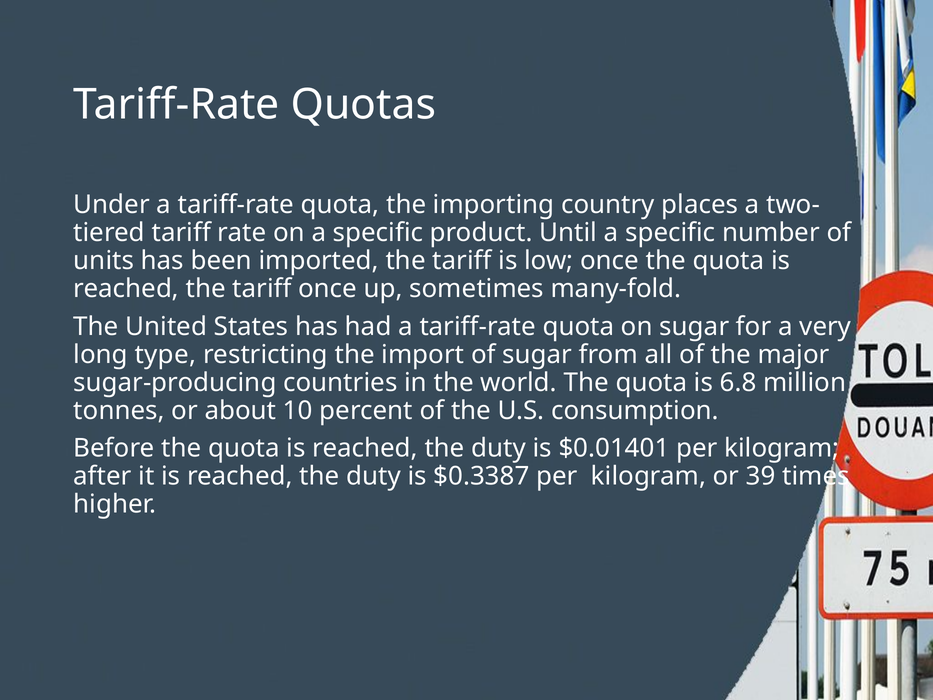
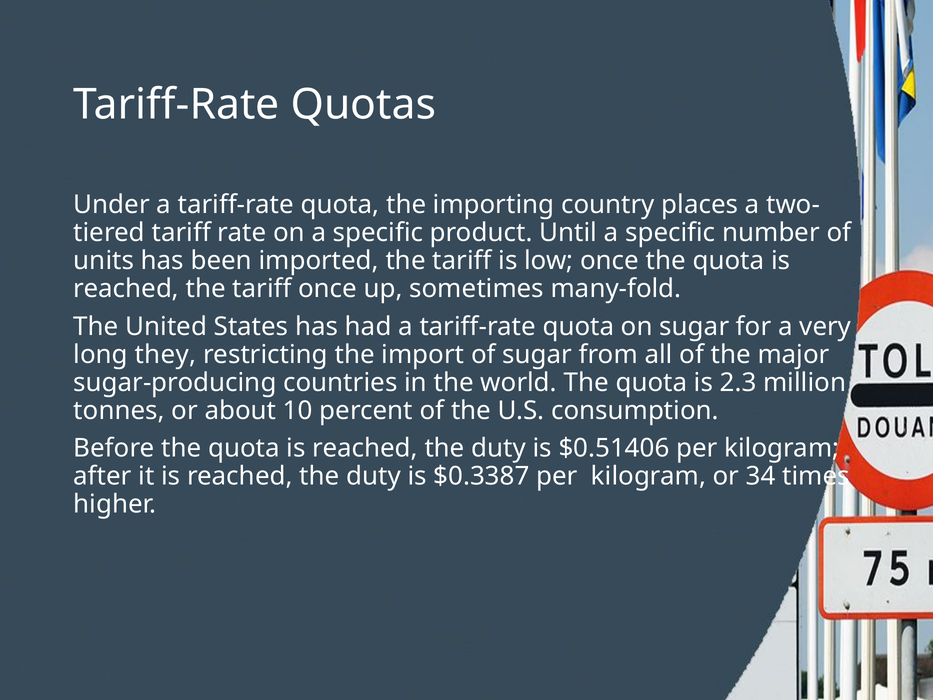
type: type -> they
6.8: 6.8 -> 2.3
$0.01401: $0.01401 -> $0.51406
39: 39 -> 34
